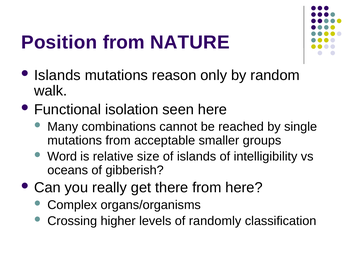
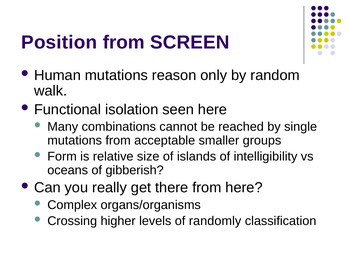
NATURE: NATURE -> SCREEN
Islands at (57, 75): Islands -> Human
Word: Word -> Form
